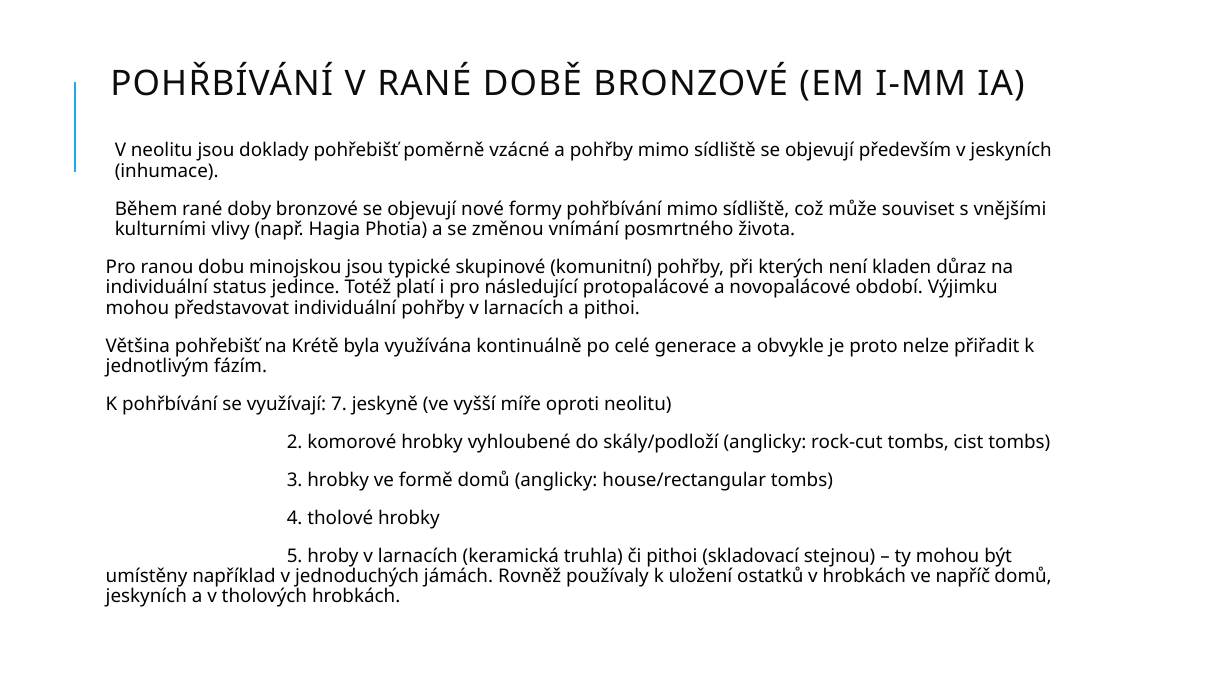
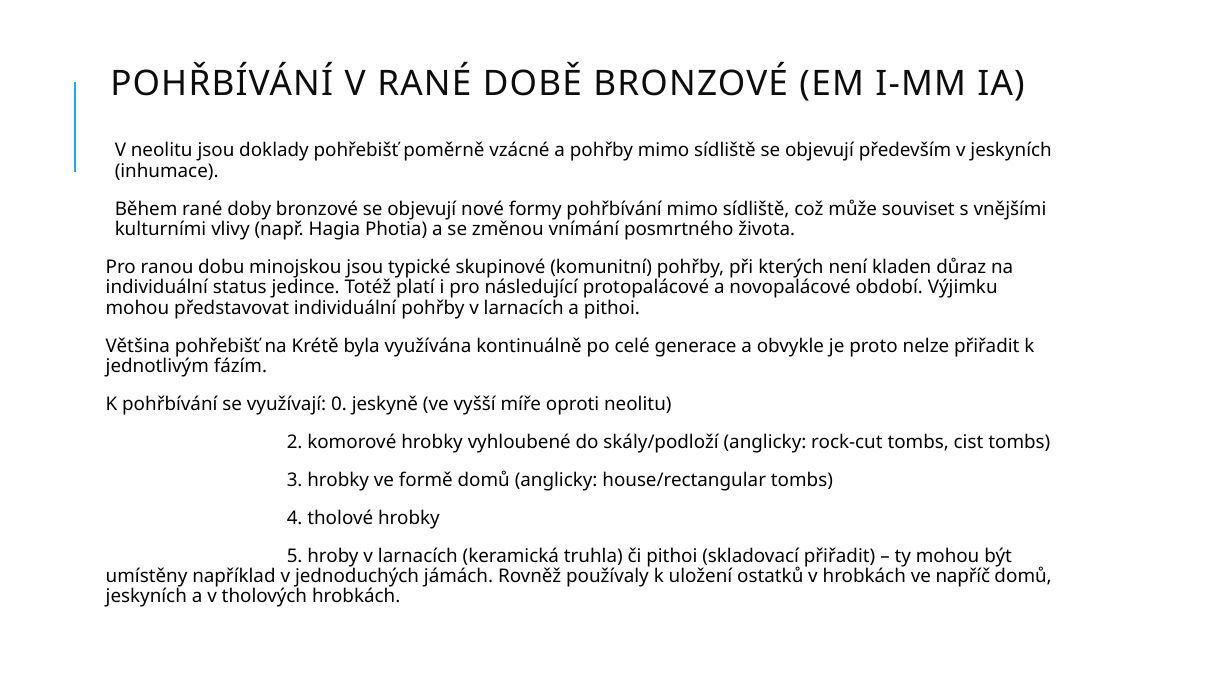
7: 7 -> 0
skladovací stejnou: stejnou -> přiřadit
